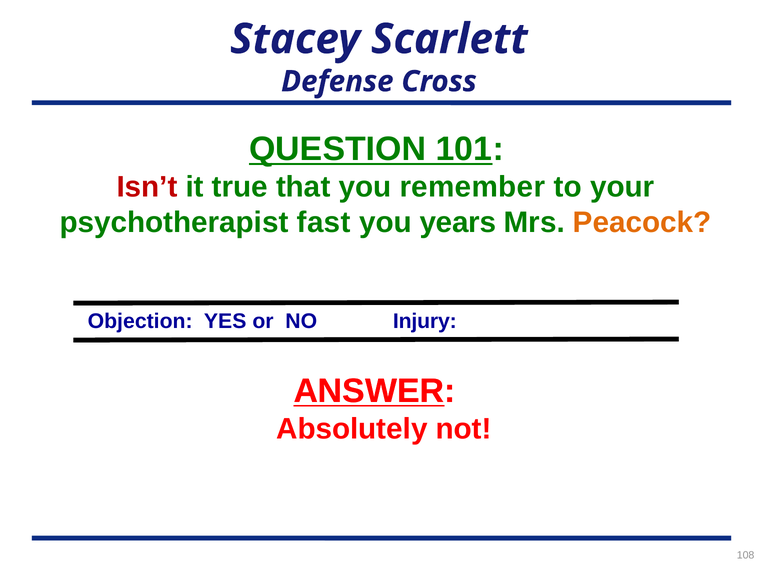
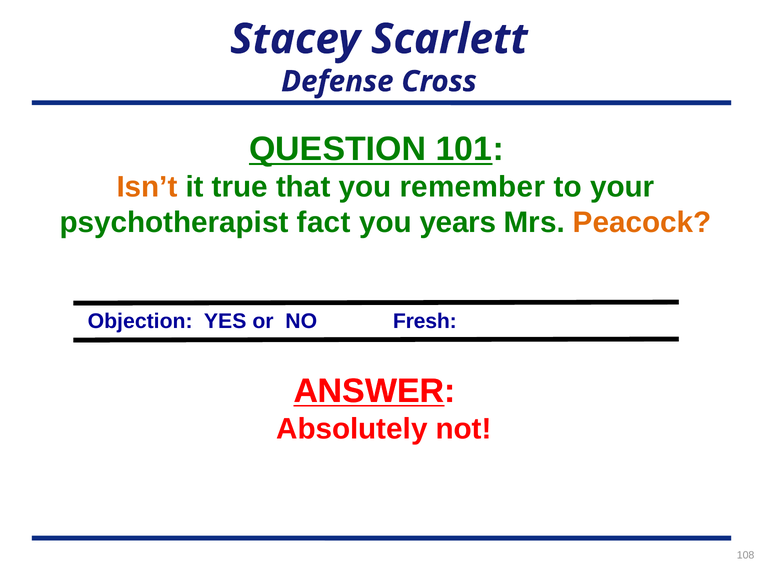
Isn’t colour: red -> orange
fast: fast -> fact
Injury: Injury -> Fresh
